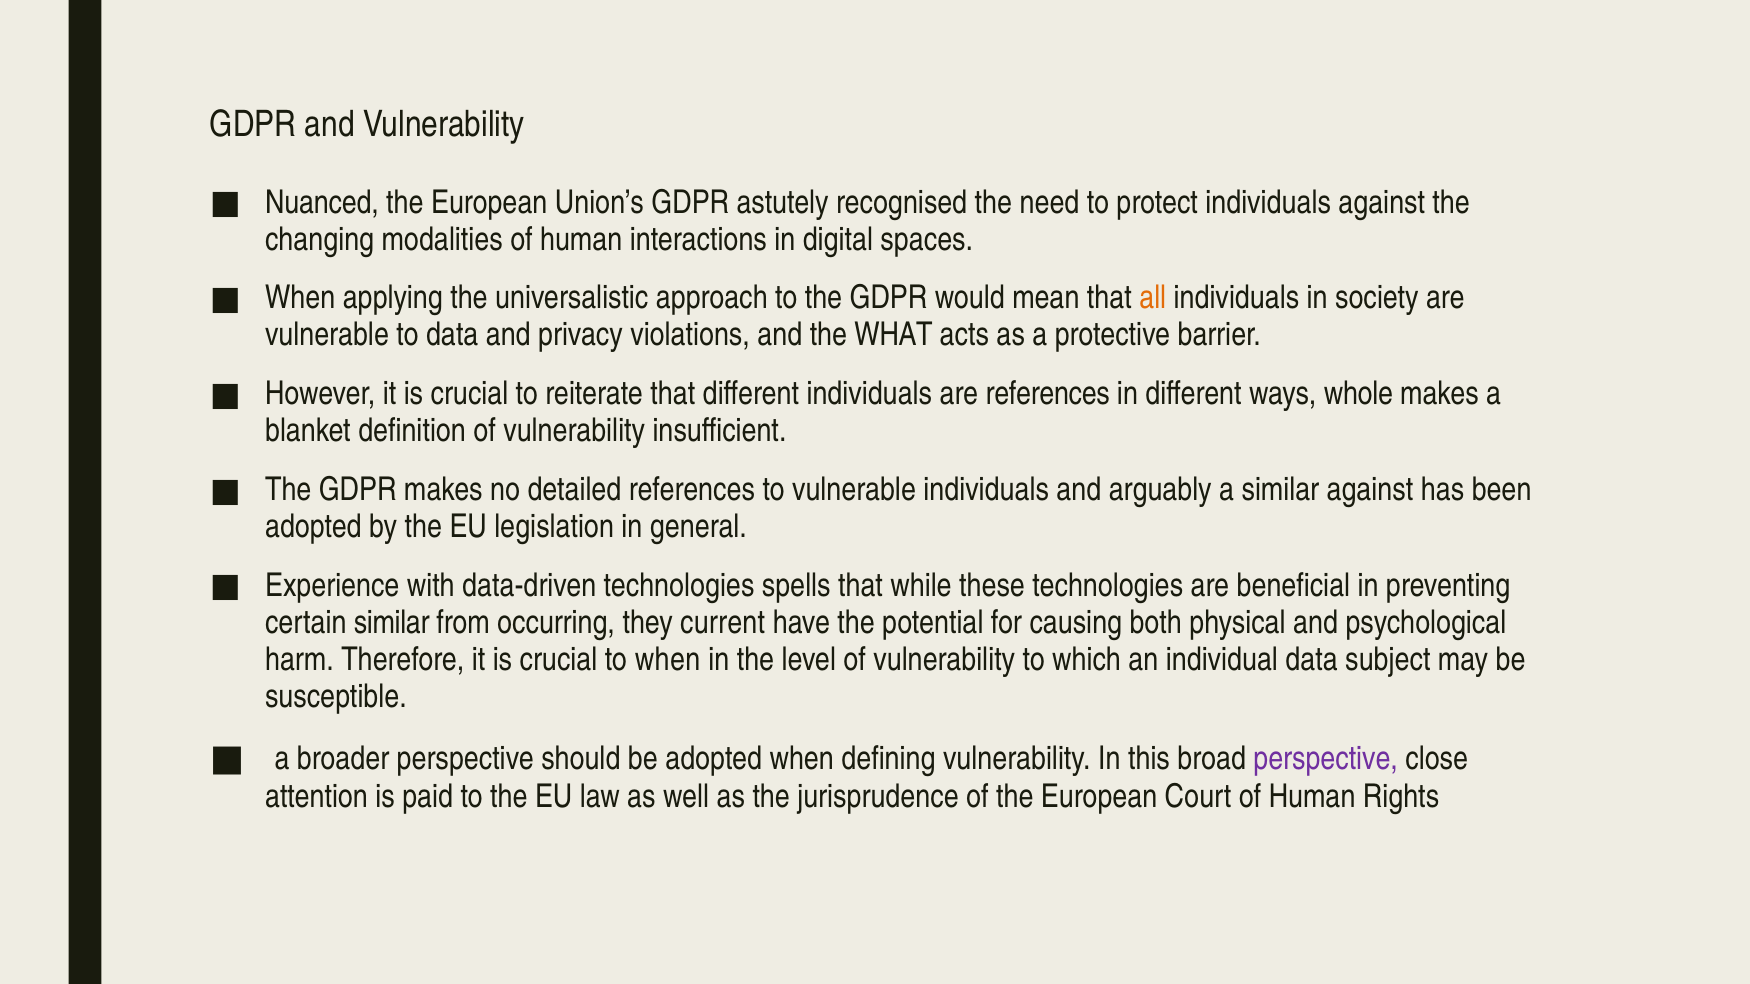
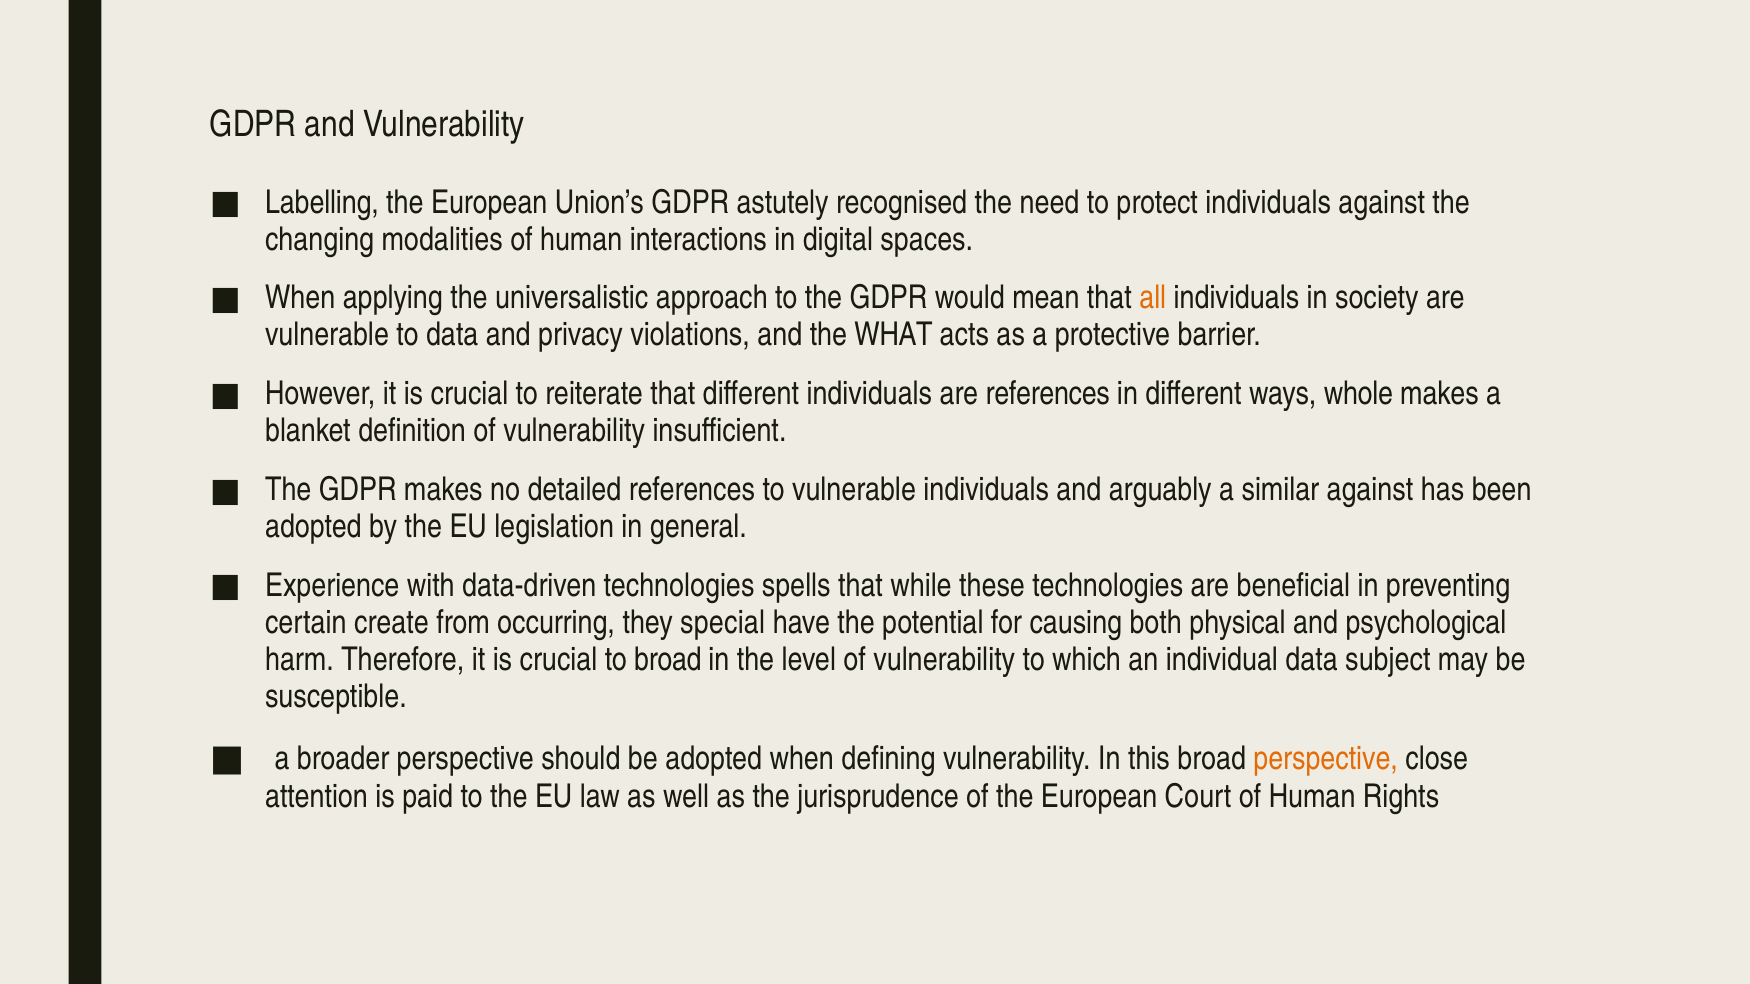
Nuanced: Nuanced -> Labelling
certain similar: similar -> create
current: current -> special
to when: when -> broad
perspective at (1326, 759) colour: purple -> orange
